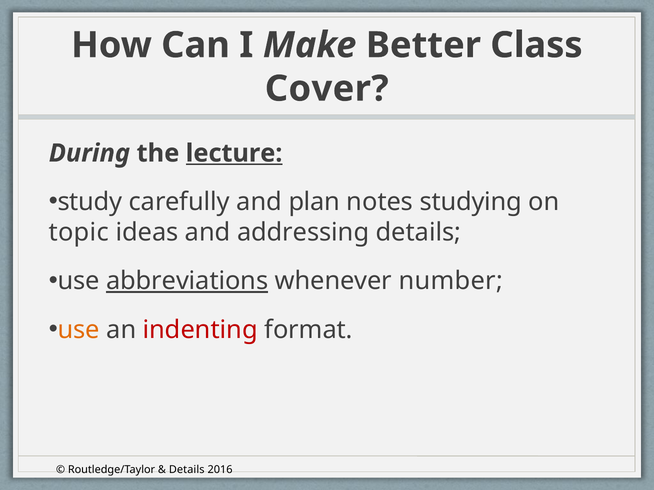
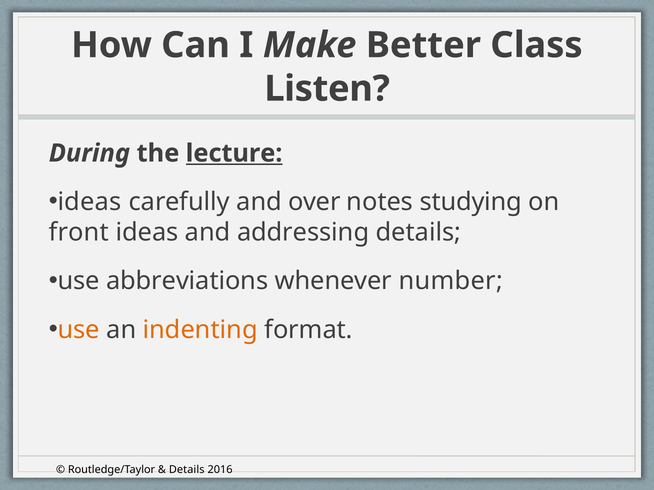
Cover: Cover -> Listen
study at (90, 202): study -> ideas
plan: plan -> over
topic: topic -> front
abbreviations underline: present -> none
indenting colour: red -> orange
